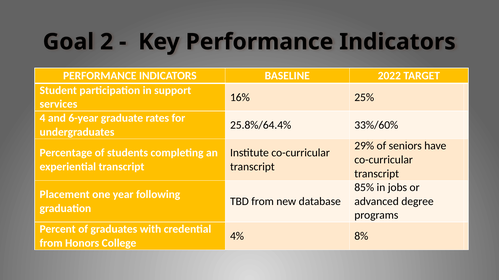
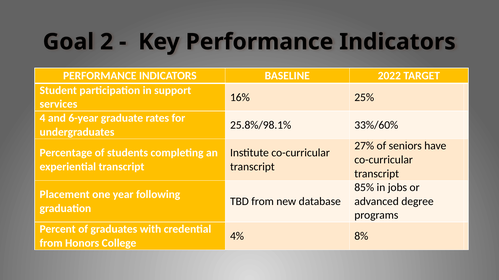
25.8%/64.4%: 25.8%/64.4% -> 25.8%/98.1%
29%: 29% -> 27%
